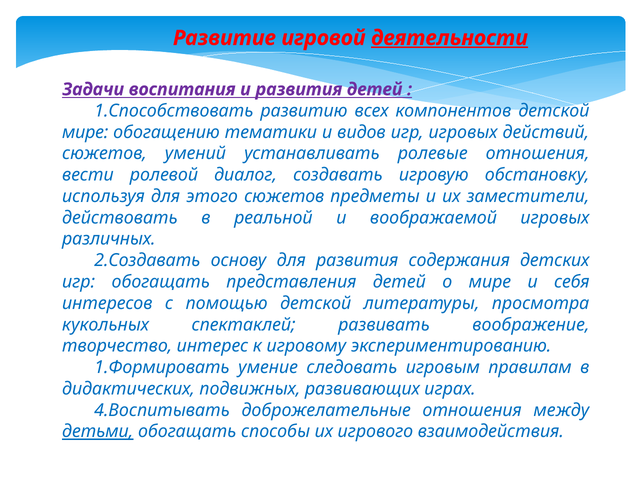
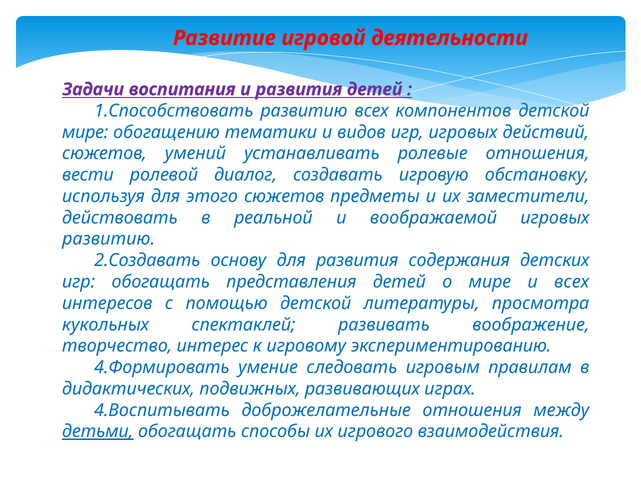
деятельности underline: present -> none
различных at (109, 239): различных -> развитию
и себя: себя -> всех
1.Формировать: 1.Формировать -> 4.Формировать
